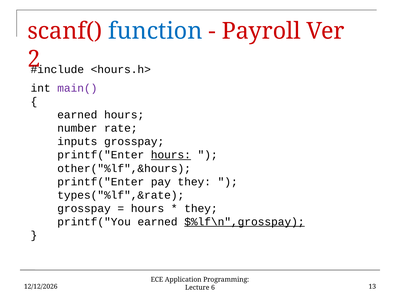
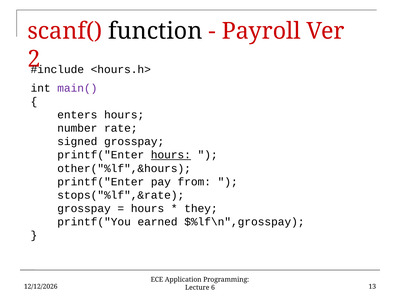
function colour: blue -> black
earned at (77, 115): earned -> enters
inputs: inputs -> signed
pay they: they -> from
types("%lf",&rate: types("%lf",&rate -> stops("%lf",&rate
$%lf\n",grosspay underline: present -> none
